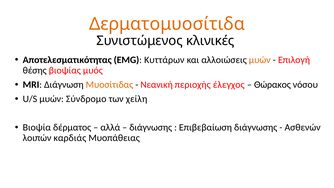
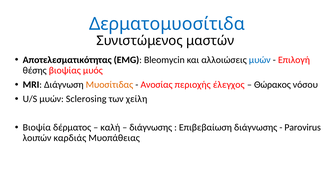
Δερματομυοσίτιδα colour: orange -> blue
κλινικές: κλινικές -> μαστών
Κυττάρων: Κυττάρων -> Bleomycin
μυών at (260, 60) colour: orange -> blue
Νεανική: Νεανική -> Ανοσίας
Σύνδρομο: Σύνδρομο -> Sclerosing
αλλά: αλλά -> καλή
Ασθενών: Ασθενών -> Parovirus
